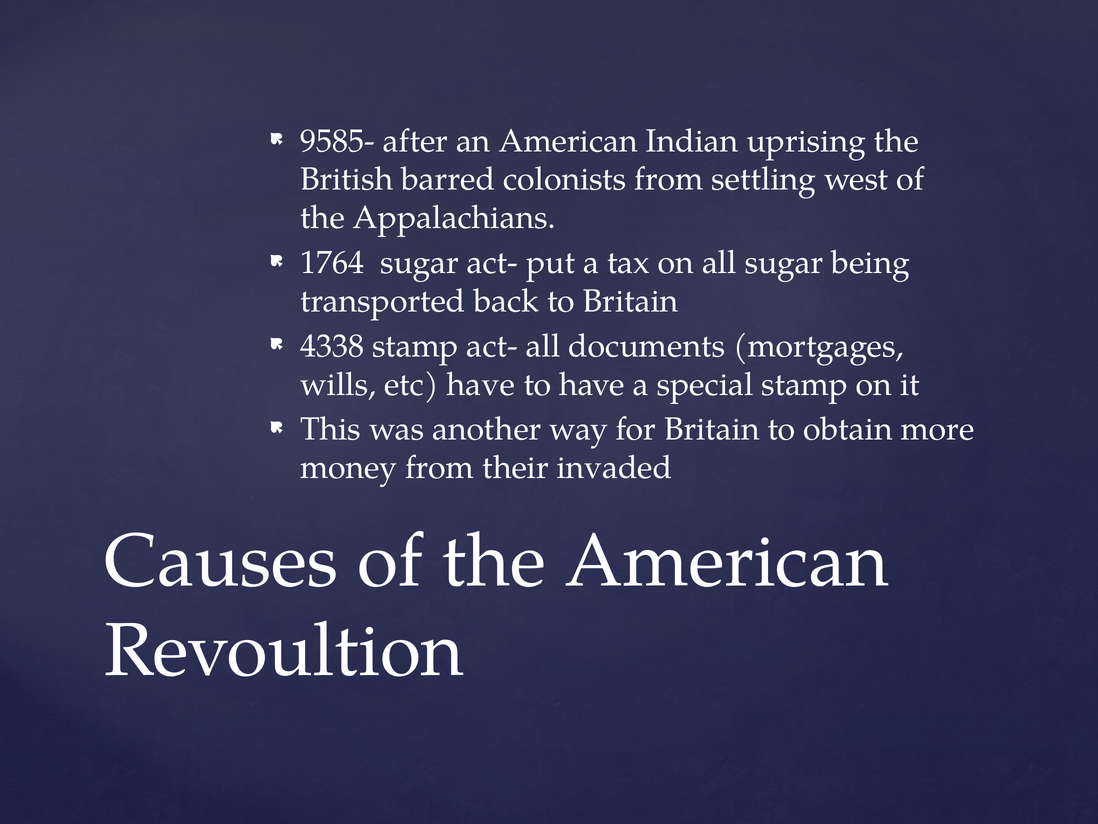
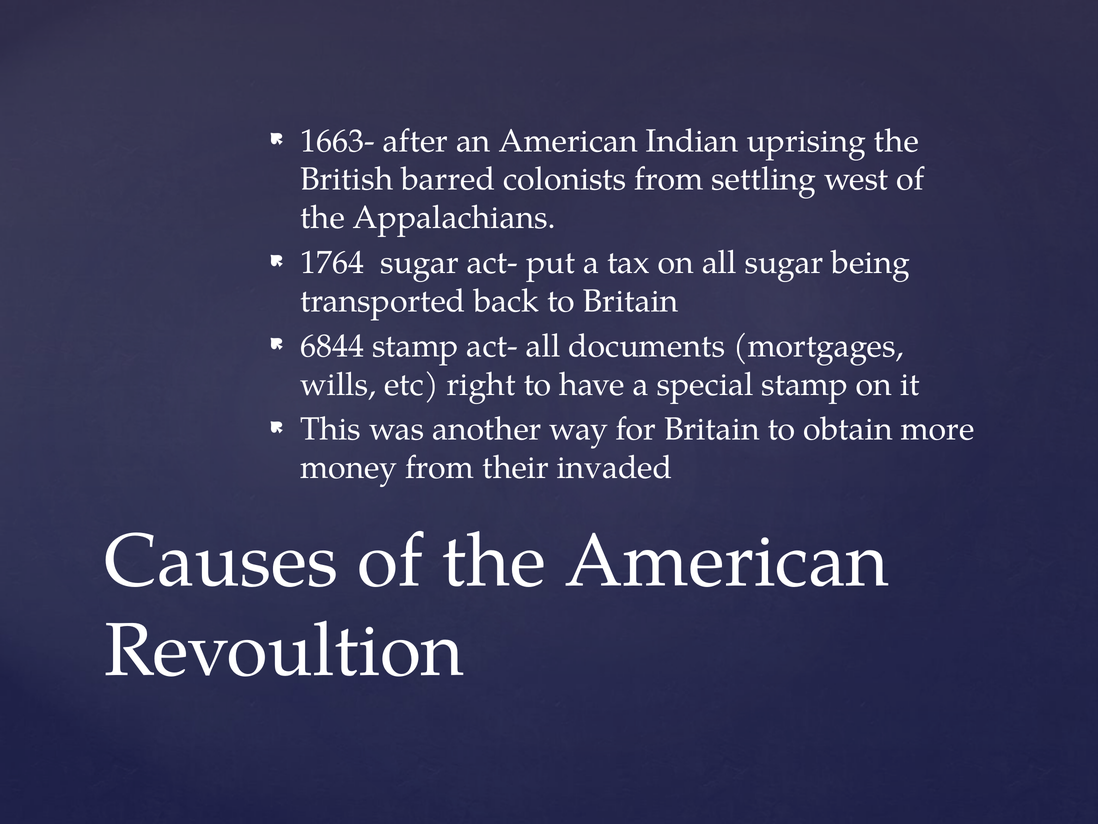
9585-: 9585- -> 1663-
4338: 4338 -> 6844
etc have: have -> right
